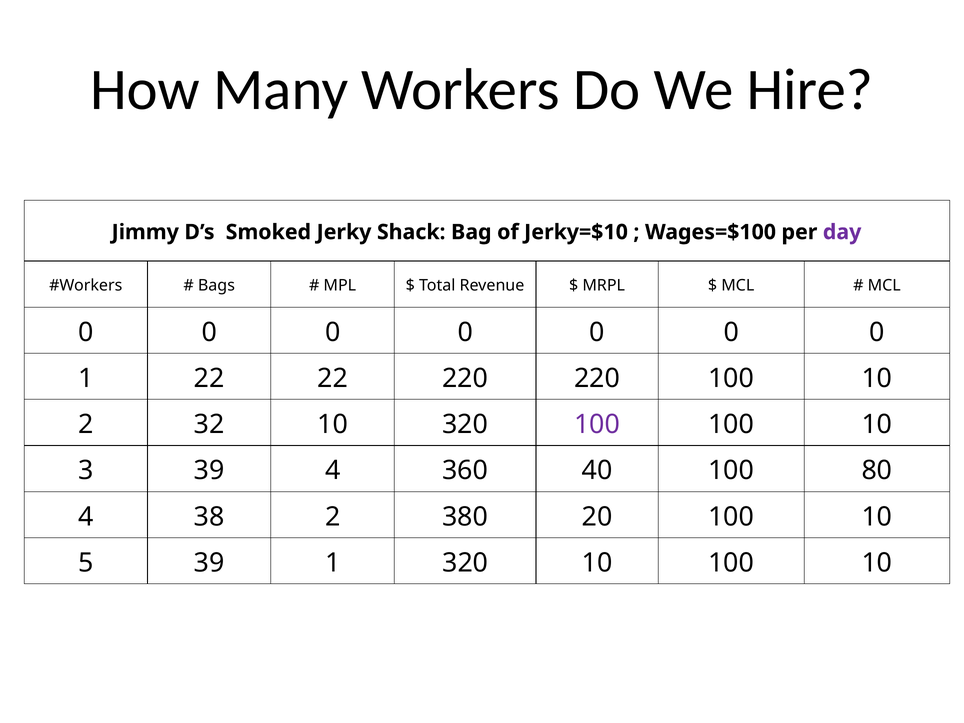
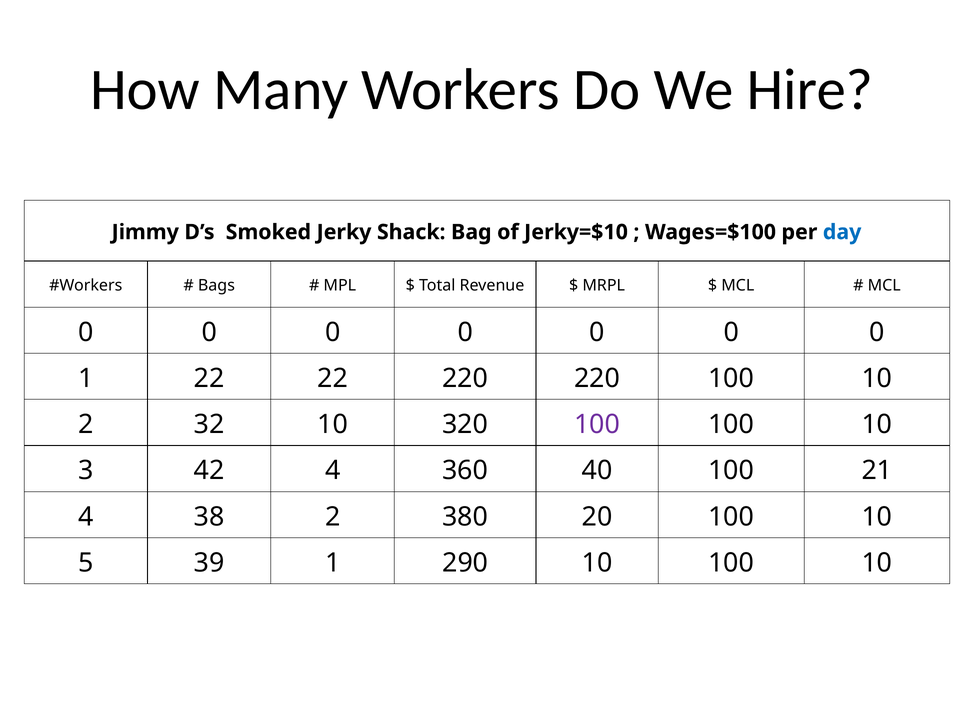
day colour: purple -> blue
3 39: 39 -> 42
80: 80 -> 21
1 320: 320 -> 290
